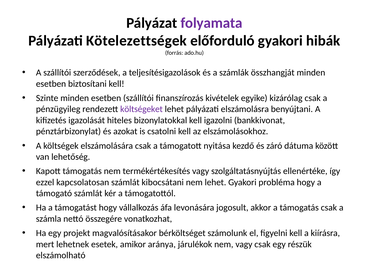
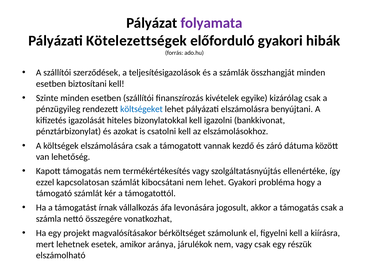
költségeket colour: purple -> blue
nyitása: nyitása -> vannak
támogatást hogy: hogy -> írnak
